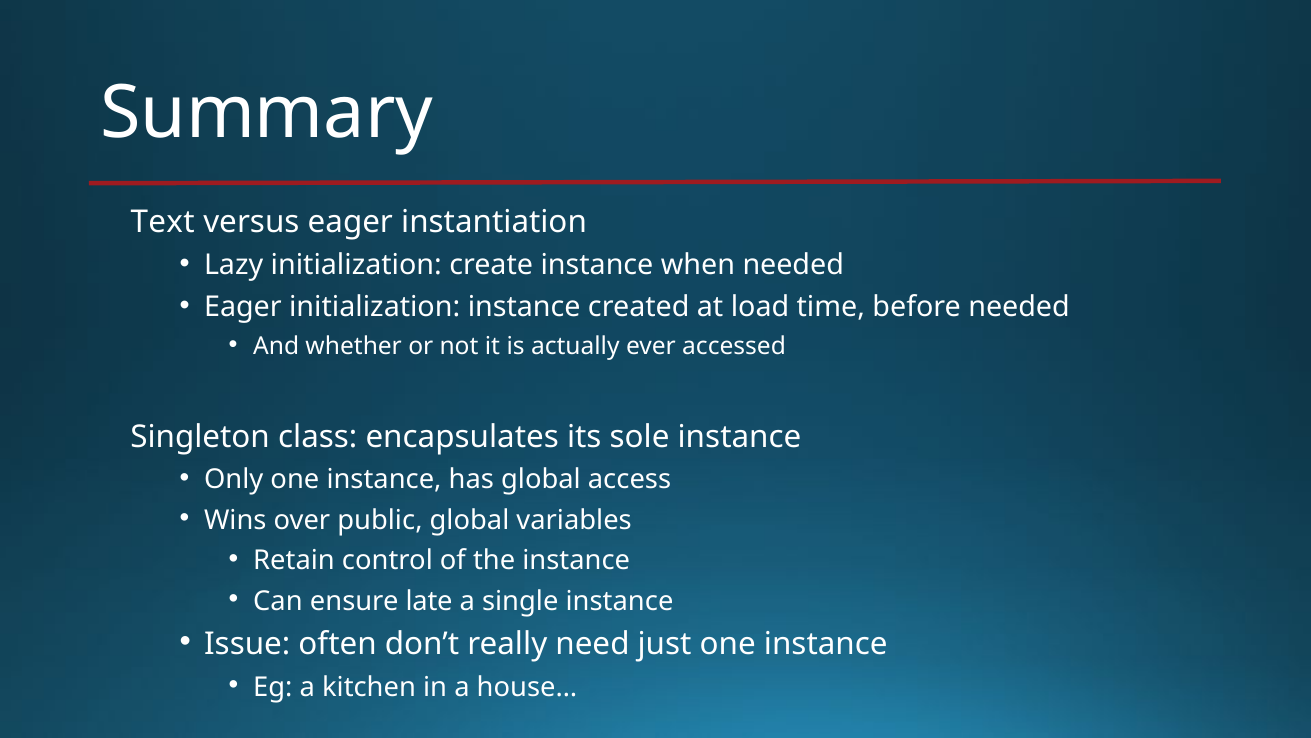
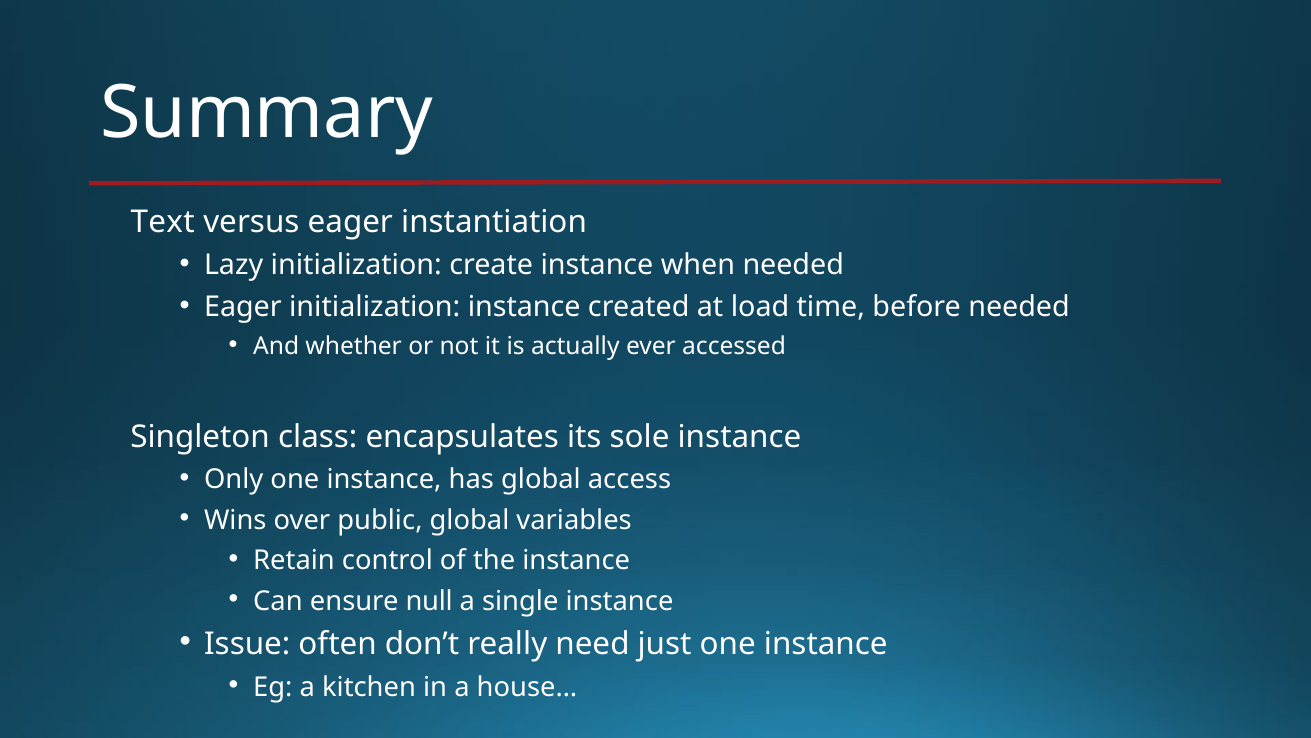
late: late -> null
